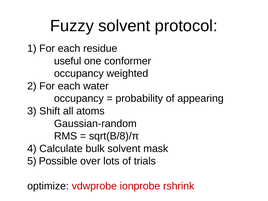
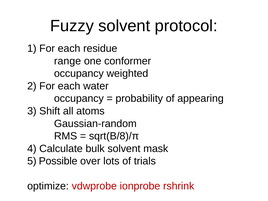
useful: useful -> range
